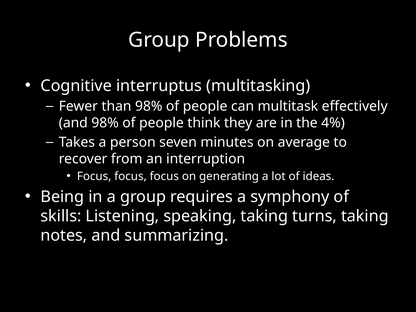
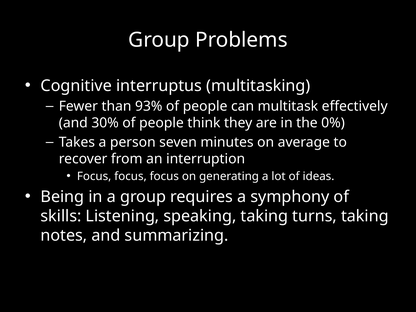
than 98%: 98% -> 93%
and 98%: 98% -> 30%
4%: 4% -> 0%
